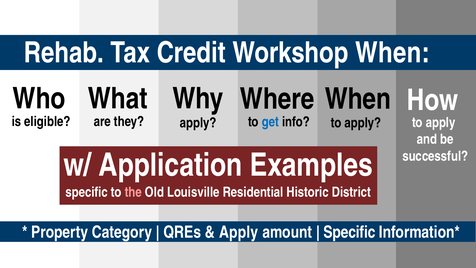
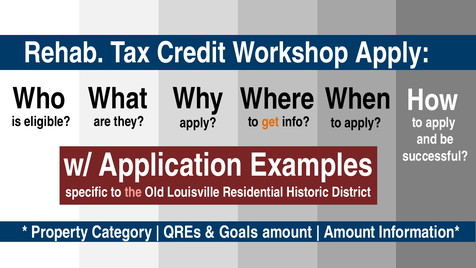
Workshop When: When -> Apply
get colour: blue -> orange
Apply at (239, 232): Apply -> Goals
Specific at (350, 232): Specific -> Amount
